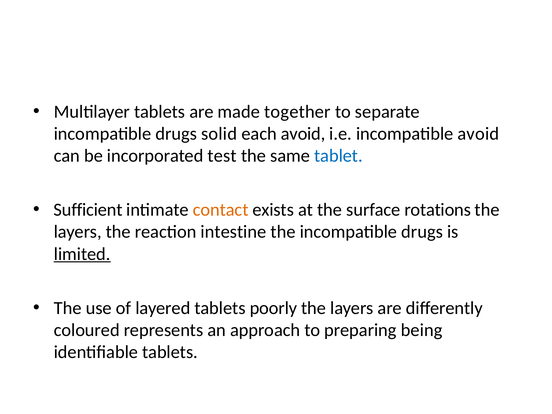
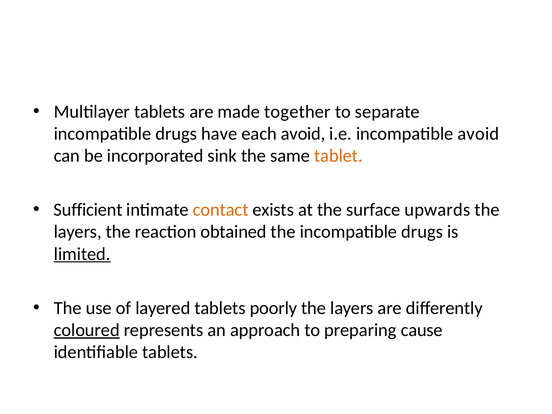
solid: solid -> have
test: test -> sink
tablet colour: blue -> orange
rotations: rotations -> upwards
intestine: intestine -> obtained
coloured underline: none -> present
being: being -> cause
